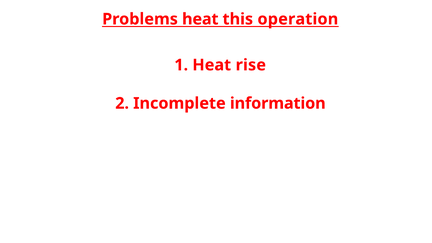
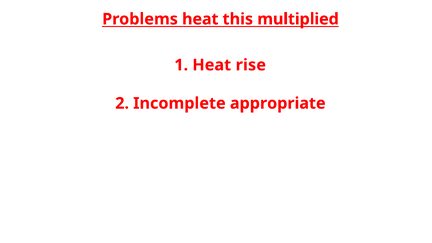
operation: operation -> multiplied
information: information -> appropriate
